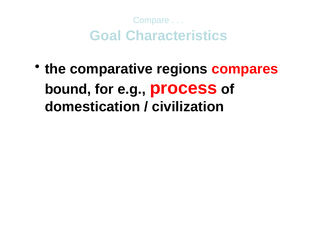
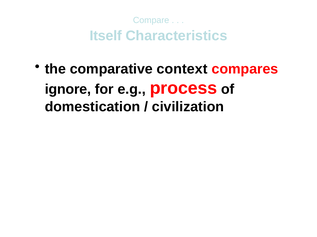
Goal: Goal -> Itself
regions: regions -> context
bound: bound -> ignore
